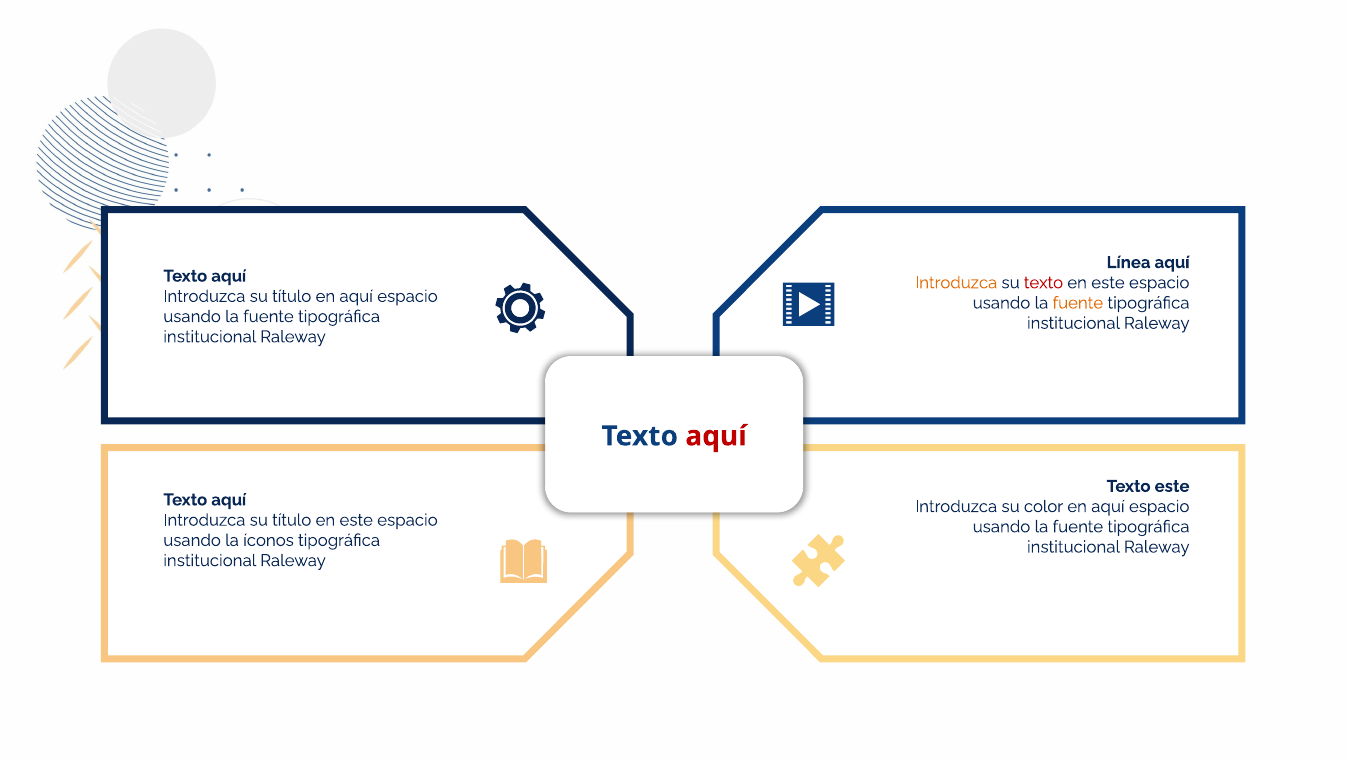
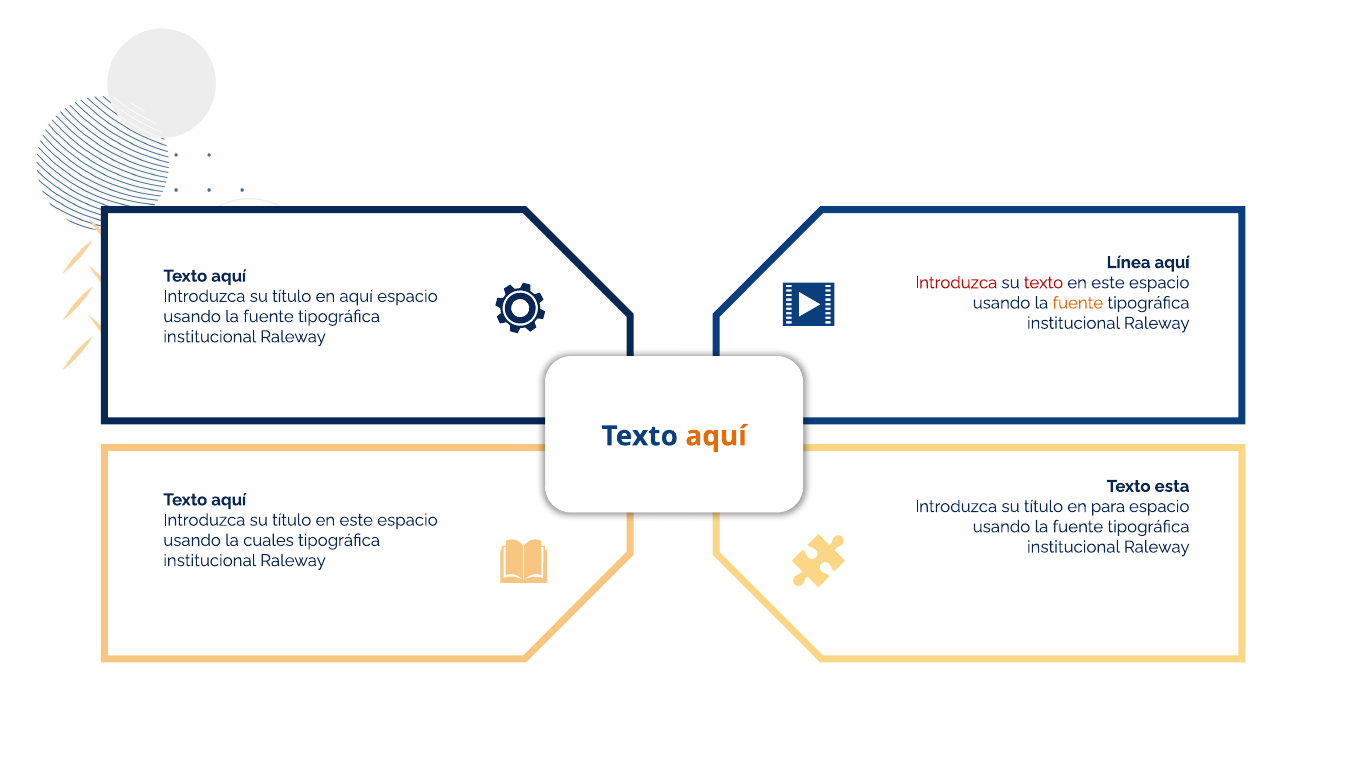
Introduzca at (956, 283) colour: orange -> red
aquí at (716, 436) colour: red -> orange
Texto este: este -> esta
color at (1043, 506): color -> título
aquí at (1108, 506): aquí -> para
íconos: íconos -> cuales
